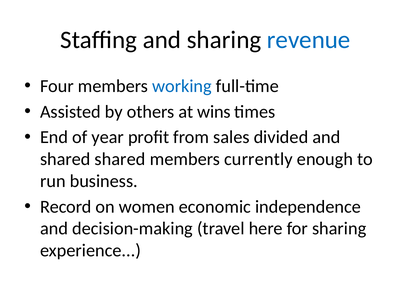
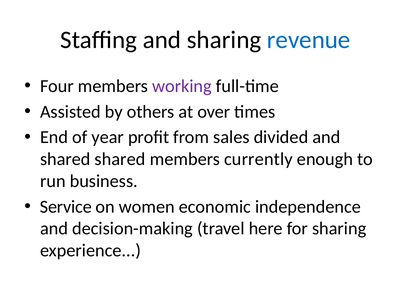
working colour: blue -> purple
wins: wins -> over
Record: Record -> Service
